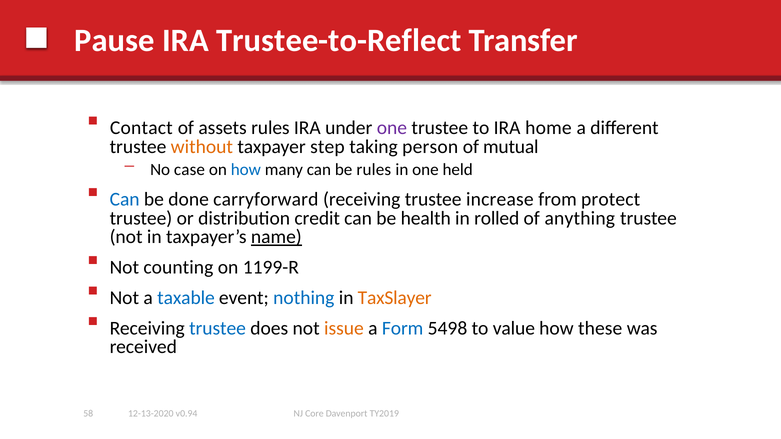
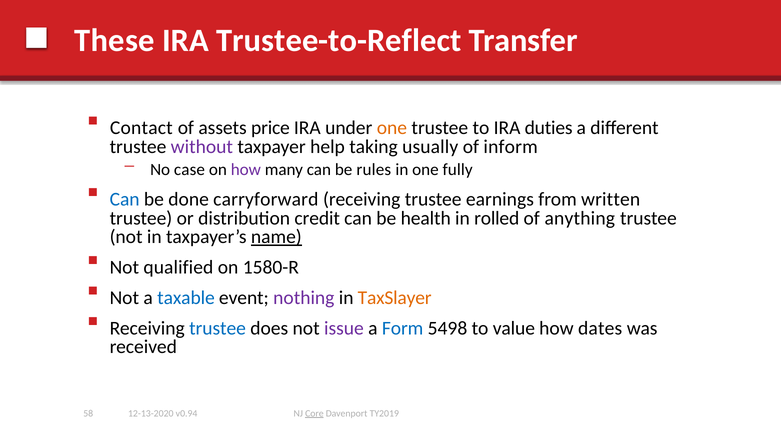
Pause: Pause -> These
assets rules: rules -> price
one at (392, 128) colour: purple -> orange
home: home -> duties
without colour: orange -> purple
step: step -> help
person: person -> usually
mutual: mutual -> inform
how at (246, 170) colour: blue -> purple
held: held -> fully
increase: increase -> earnings
protect: protect -> written
counting: counting -> qualified
1199-R: 1199-R -> 1580-R
nothing colour: blue -> purple
issue colour: orange -> purple
these: these -> dates
Core underline: none -> present
